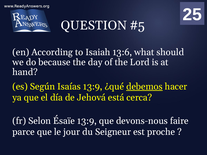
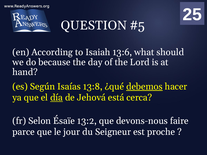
Isaías 13:9: 13:9 -> 13:8
día underline: none -> present
Ésaïe 13:9: 13:9 -> 13:2
